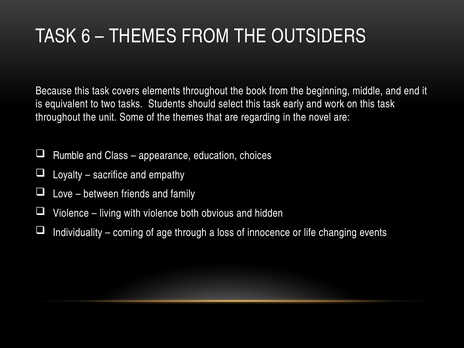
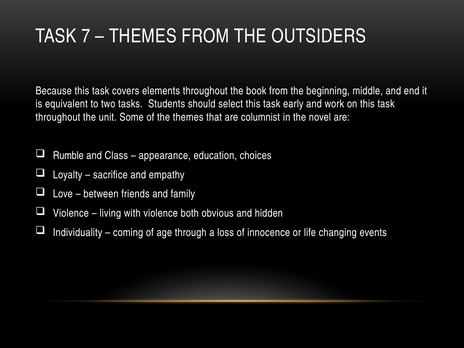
6: 6 -> 7
regarding: regarding -> columnist
